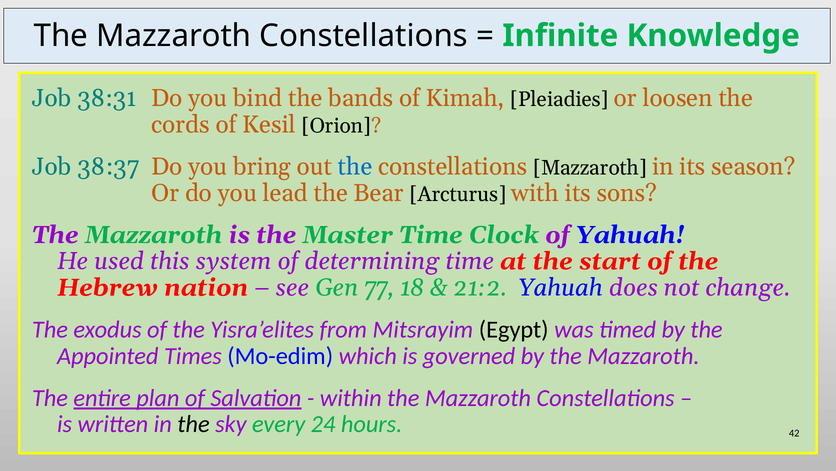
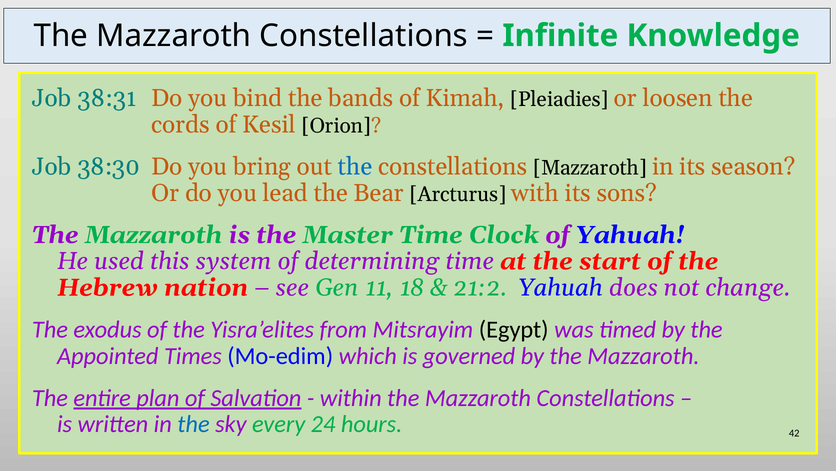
38:37: 38:37 -> 38:30
77: 77 -> 11
the at (193, 424) colour: black -> blue
